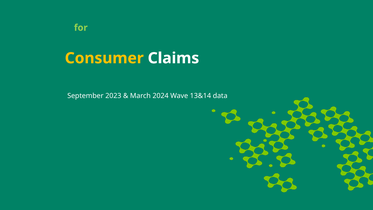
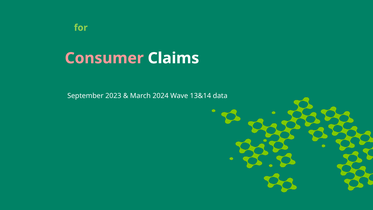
Consumer at (104, 58) colour: yellow -> pink
